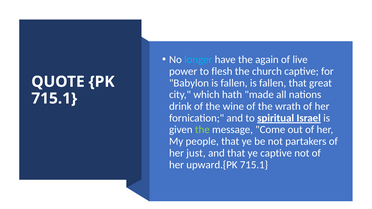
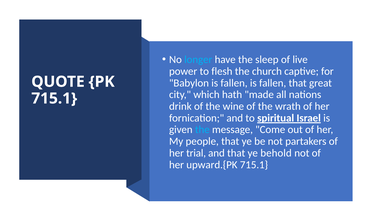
again: again -> sleep
the at (202, 130) colour: light green -> light blue
just: just -> trial
ye captive: captive -> behold
